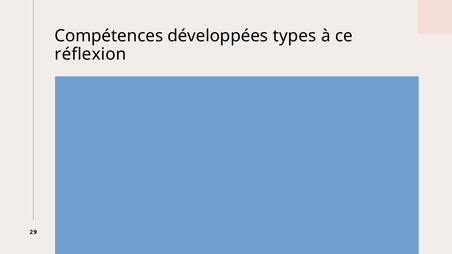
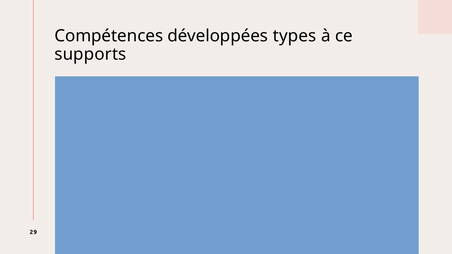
réflexion: réflexion -> supports
